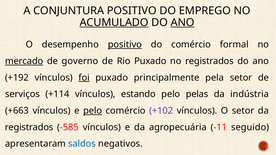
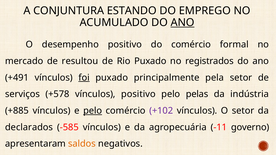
CONJUNTURA POSITIVO: POSITIVO -> ESTANDO
ACUMULADO underline: present -> none
positivo at (125, 45) underline: present -> none
mercado underline: present -> none
governo: governo -> resultou
+192: +192 -> +491
+114: +114 -> +578
vínculos estando: estando -> positivo
+663: +663 -> +885
registrados at (29, 127): registrados -> declarados
seguido: seguido -> governo
saldos colour: blue -> orange
